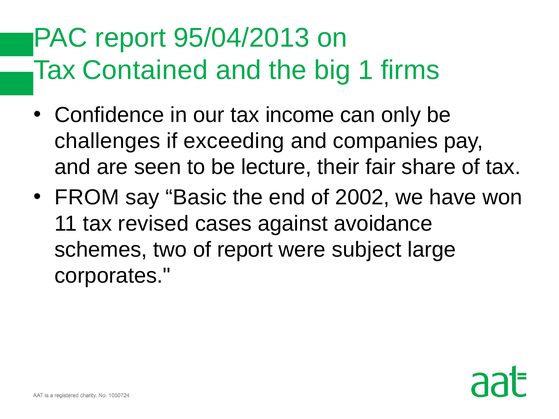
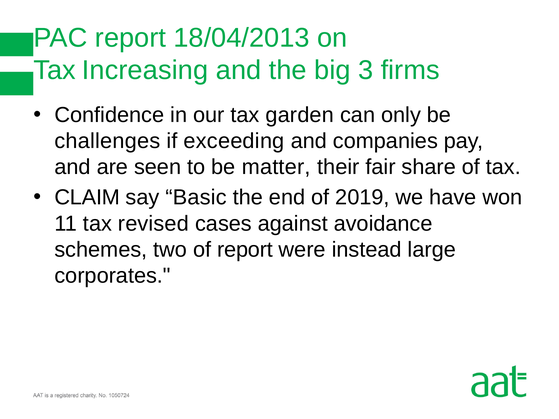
95/04/2013: 95/04/2013 -> 18/04/2013
Contained: Contained -> Increasing
1: 1 -> 3
income: income -> garden
lecture: lecture -> matter
FROM: FROM -> CLAIM
2002: 2002 -> 2019
subject: subject -> instead
